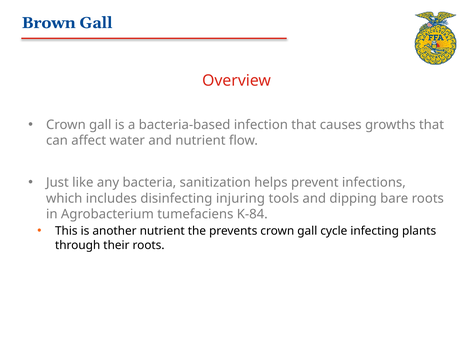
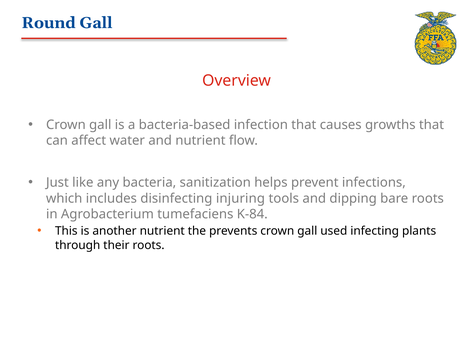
Brown: Brown -> Round
cycle: cycle -> used
